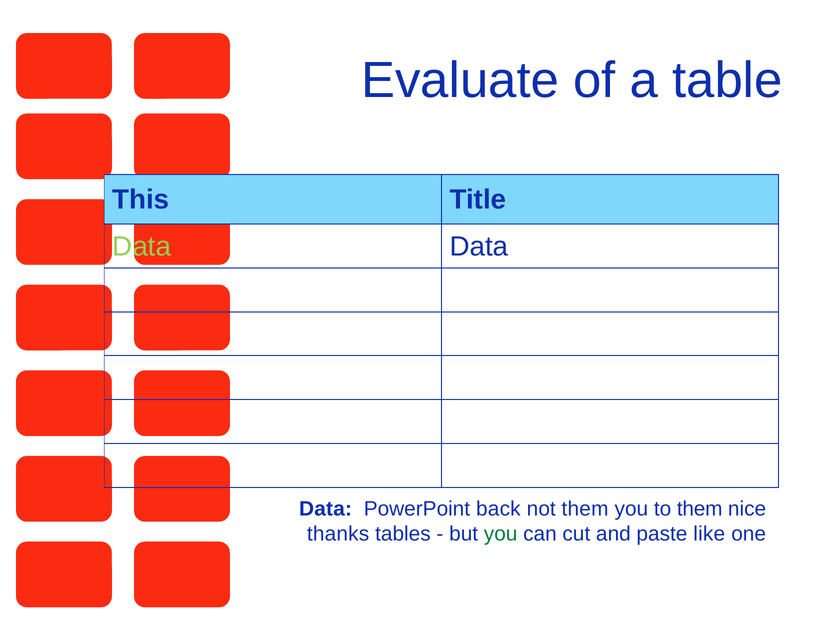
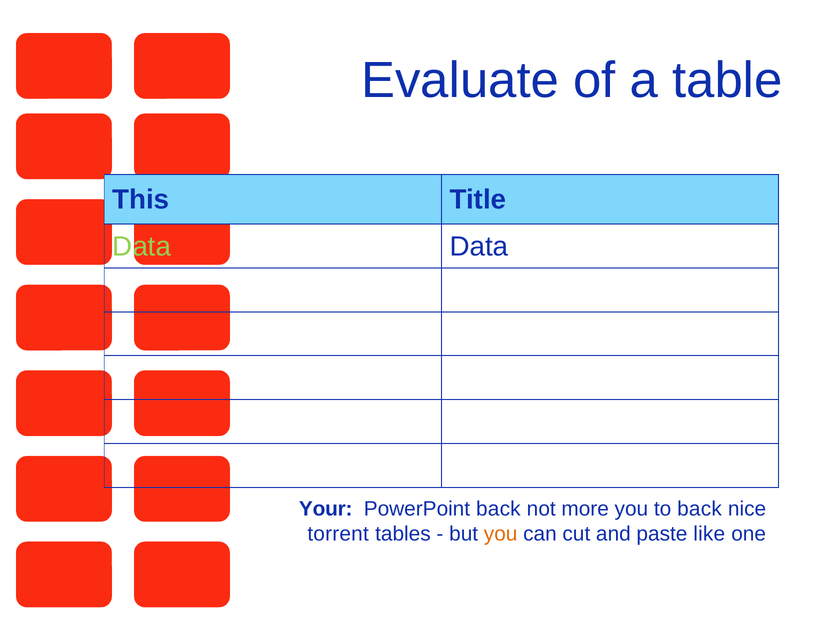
Data at (326, 510): Data -> Your
not them: them -> more
to them: them -> back
thanks: thanks -> torrent
you at (501, 535) colour: green -> orange
